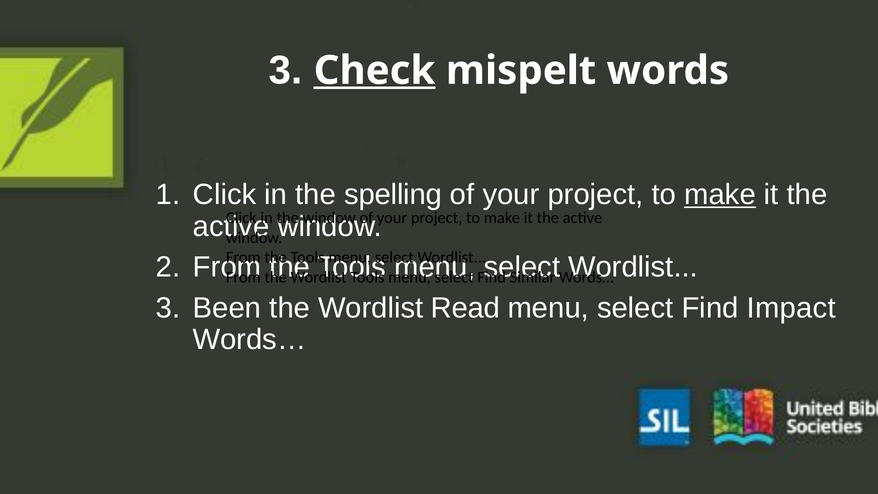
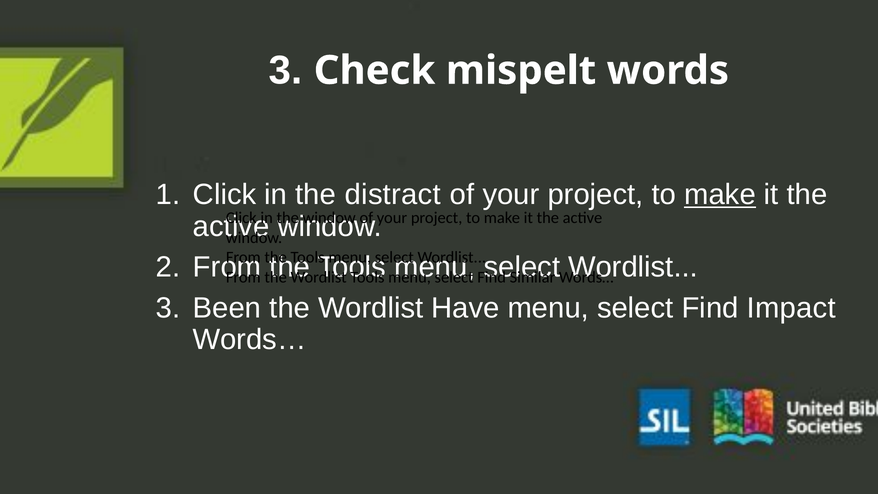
Check underline: present -> none
spelling: spelling -> distract
Read: Read -> Have
